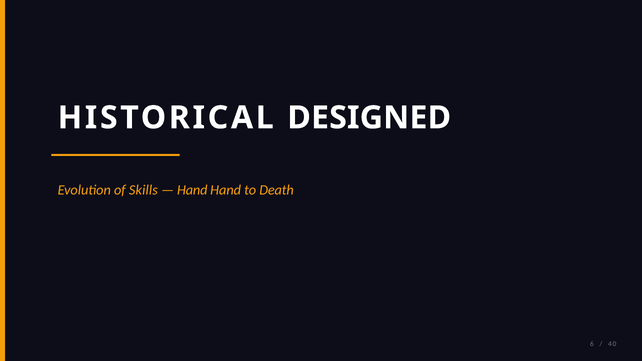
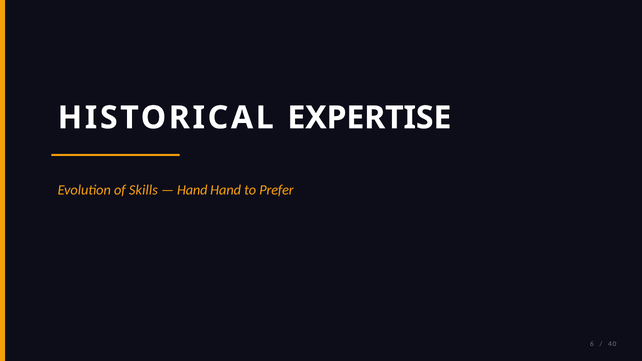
DESIGNED: DESIGNED -> EXPERTISE
Death: Death -> Prefer
